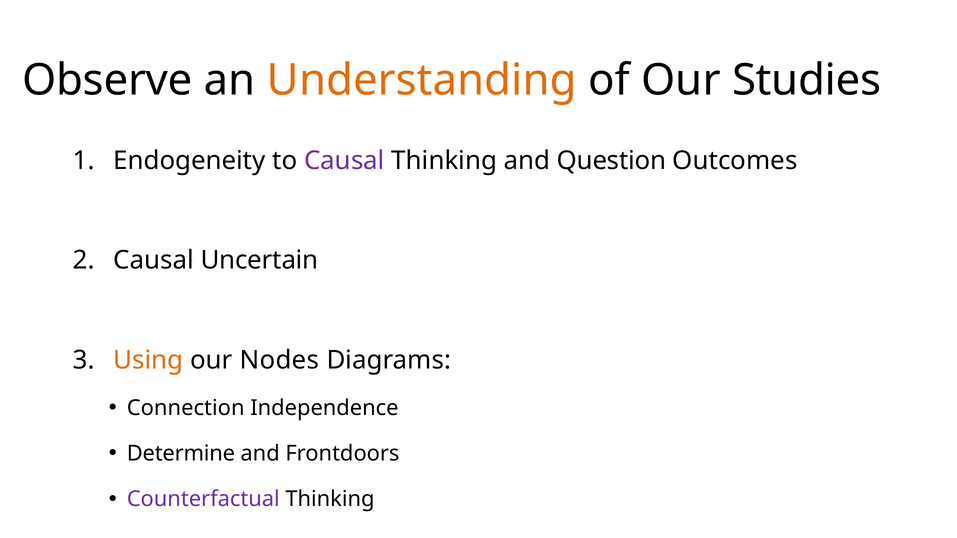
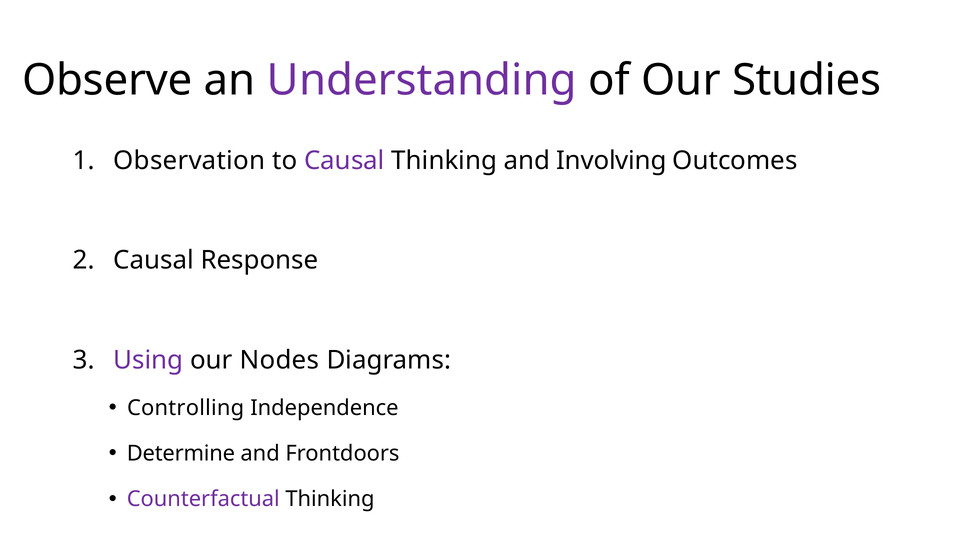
Understanding colour: orange -> purple
Endogeneity: Endogeneity -> Observation
Question: Question -> Involving
Uncertain: Uncertain -> Response
Using colour: orange -> purple
Connection: Connection -> Controlling
